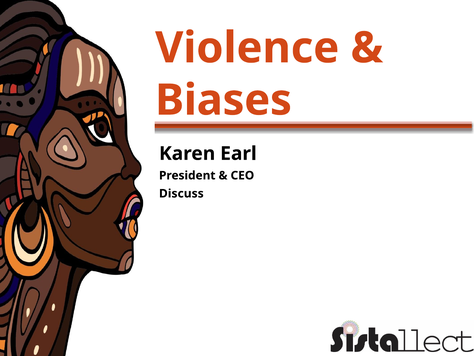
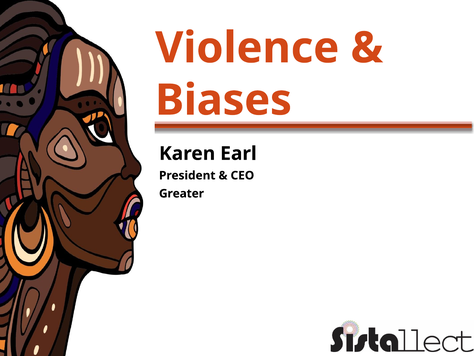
Discuss: Discuss -> Greater
